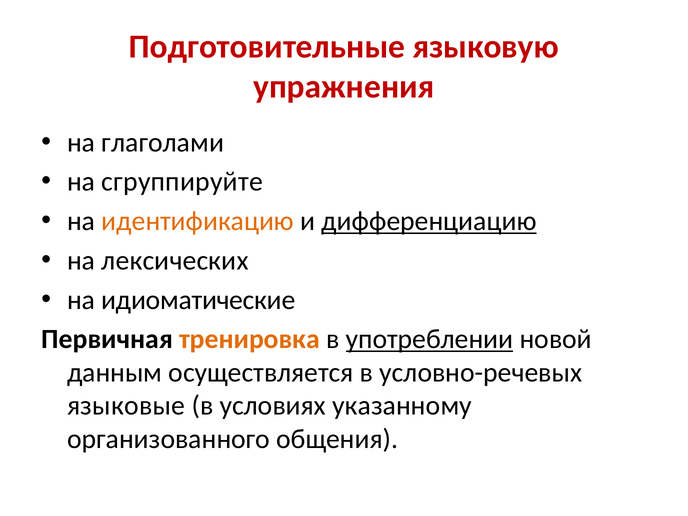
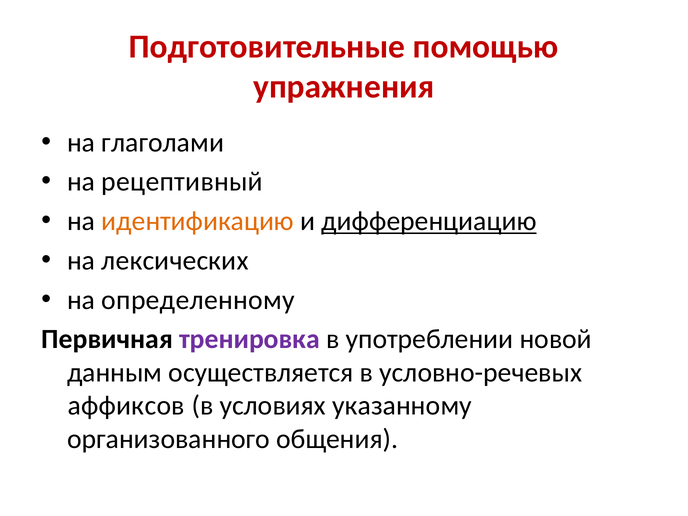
языковую: языковую -> помощью
сгруппируйте: сгруппируйте -> рецептивный
идиоматические: идиоматические -> определенному
тренировка colour: orange -> purple
употреблении underline: present -> none
языковые: языковые -> аффиксов
